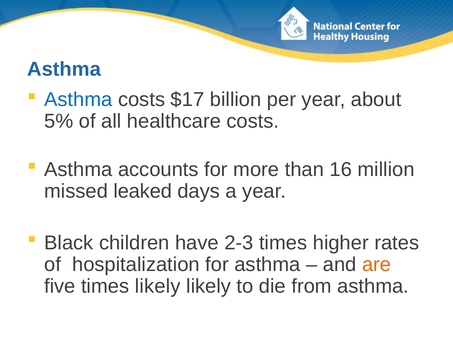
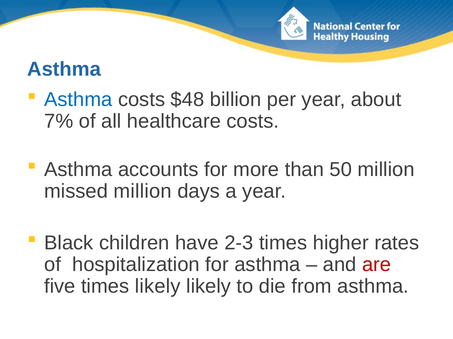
$17: $17 -> $48
5%: 5% -> 7%
16: 16 -> 50
missed leaked: leaked -> million
are colour: orange -> red
